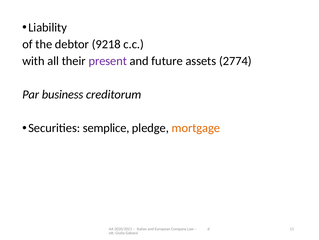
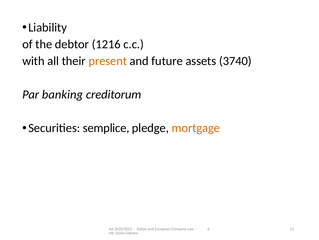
9218: 9218 -> 1216
present colour: purple -> orange
2774: 2774 -> 3740
business: business -> banking
